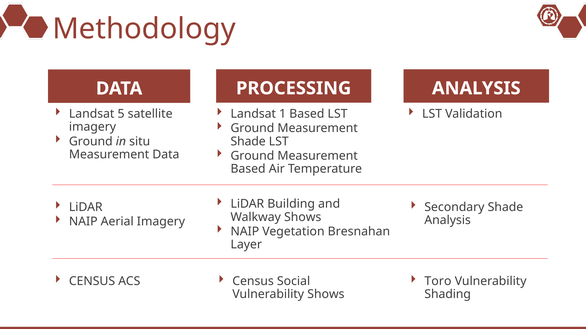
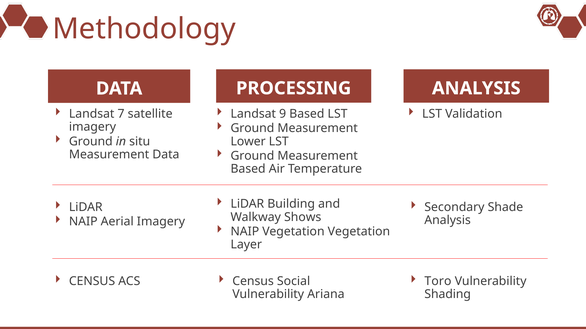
5: 5 -> 7
1: 1 -> 9
Shade at (248, 142): Shade -> Lower
Vegetation Bresnahan: Bresnahan -> Vegetation
Vulnerability Shows: Shows -> Ariana
